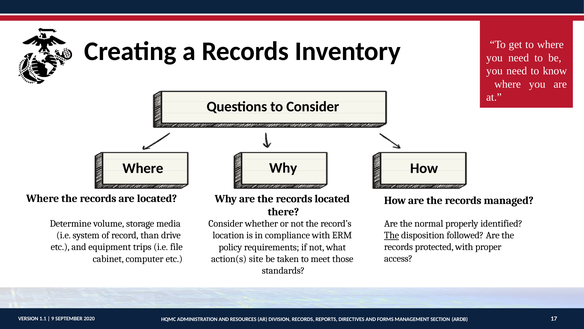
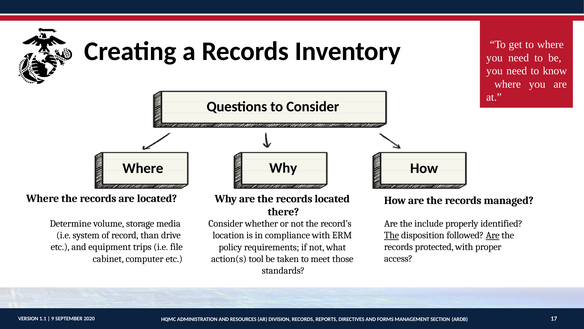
normal: normal -> include
Are at (493, 235) underline: none -> present
site: site -> tool
